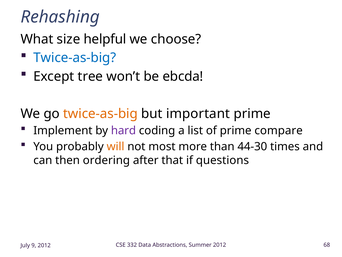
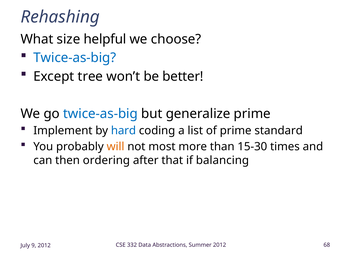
ebcda: ebcda -> better
twice-as-big at (100, 113) colour: orange -> blue
important: important -> generalize
hard colour: purple -> blue
compare: compare -> standard
44-30: 44-30 -> 15-30
questions: questions -> balancing
